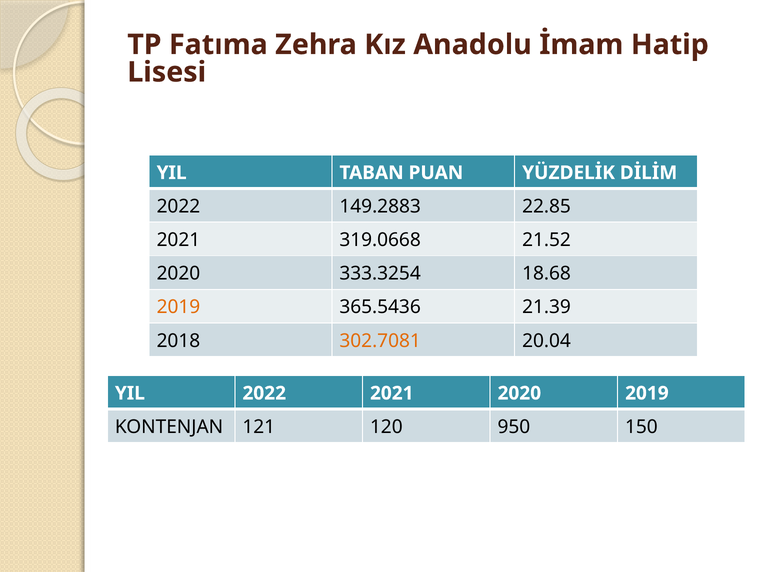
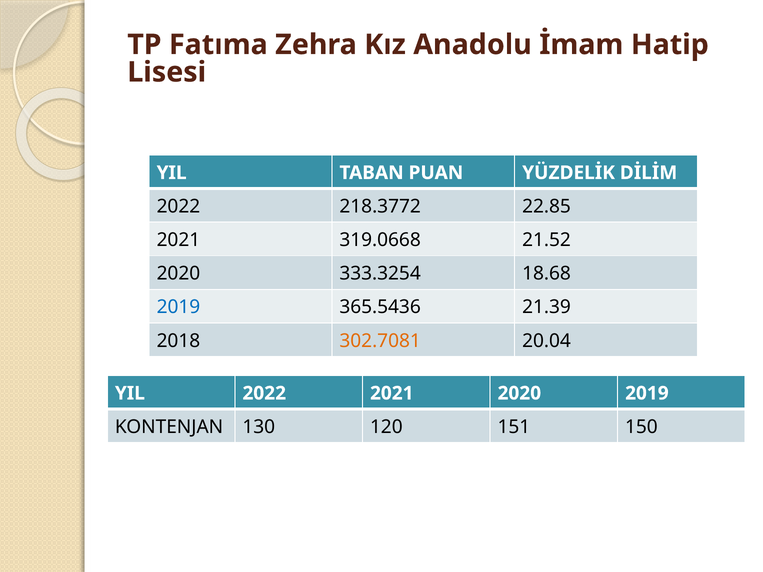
149.2883: 149.2883 -> 218.3772
2019 at (178, 307) colour: orange -> blue
121: 121 -> 130
950: 950 -> 151
